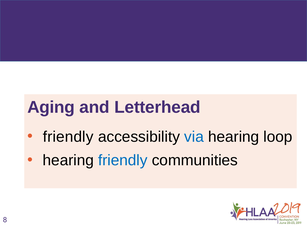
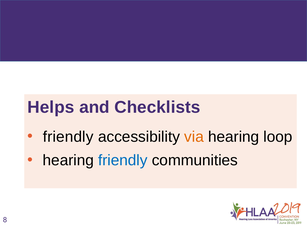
Aging: Aging -> Helps
Letterhead: Letterhead -> Checklists
via colour: blue -> orange
